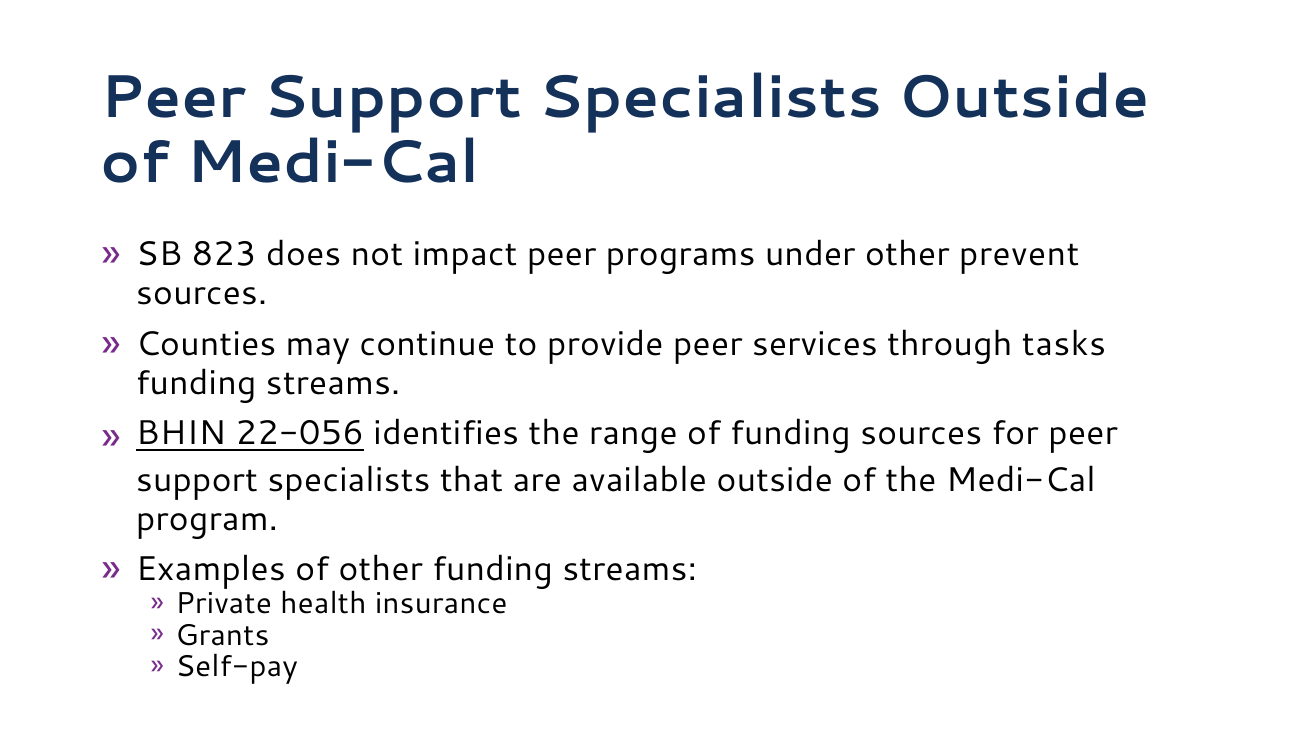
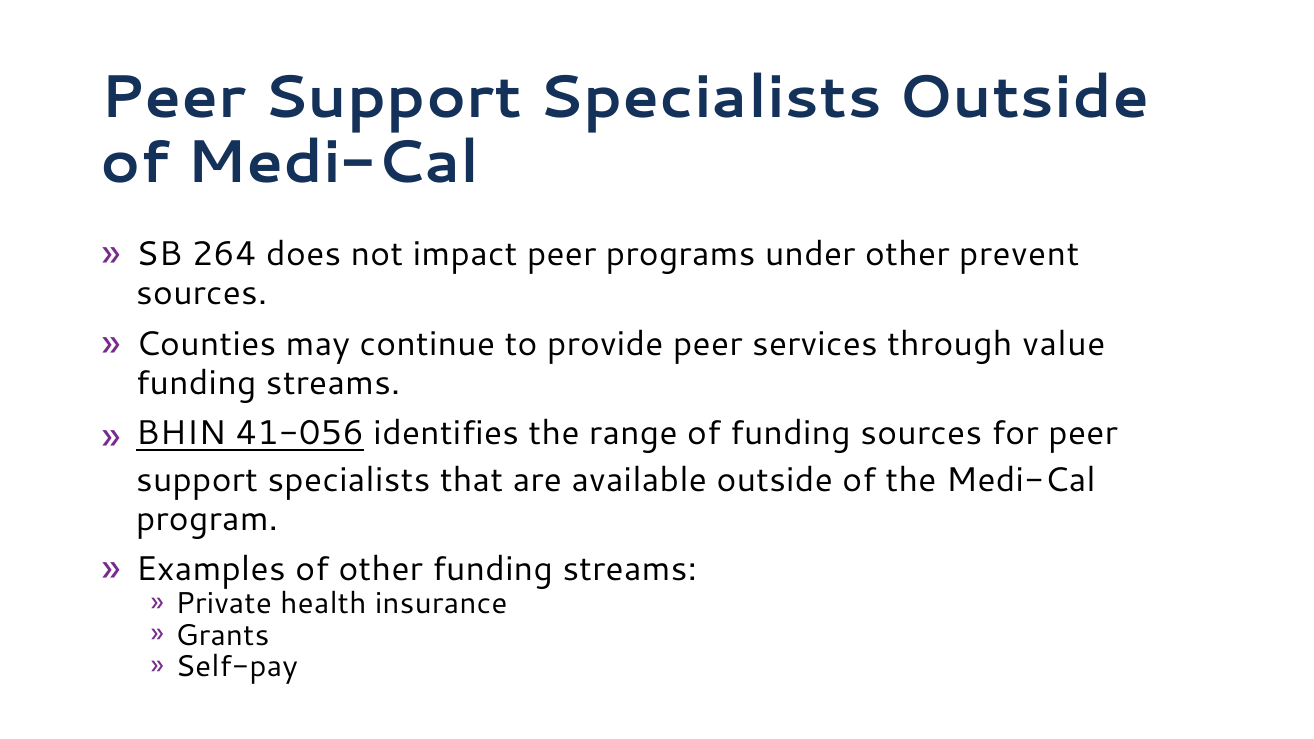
823: 823 -> 264
tasks: tasks -> value
22-056: 22-056 -> 41-056
